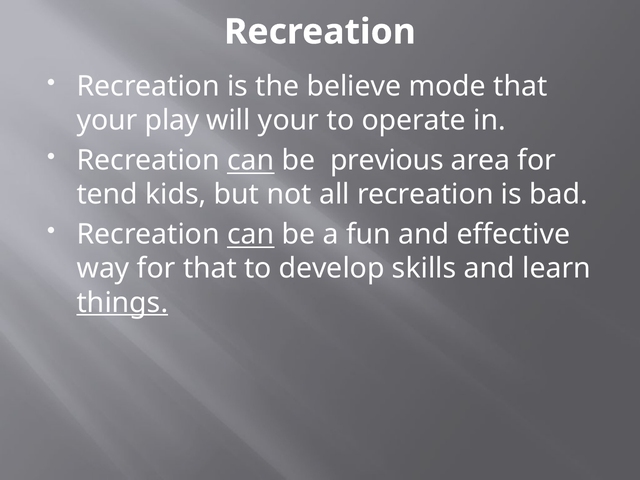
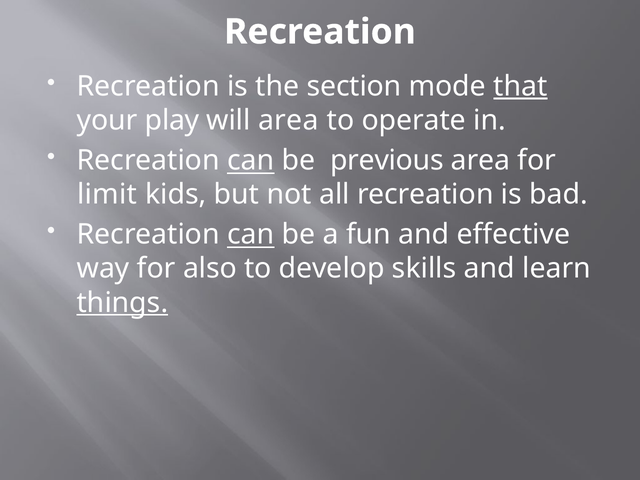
believe: believe -> section
that at (520, 86) underline: none -> present
will your: your -> area
tend: tend -> limit
for that: that -> also
